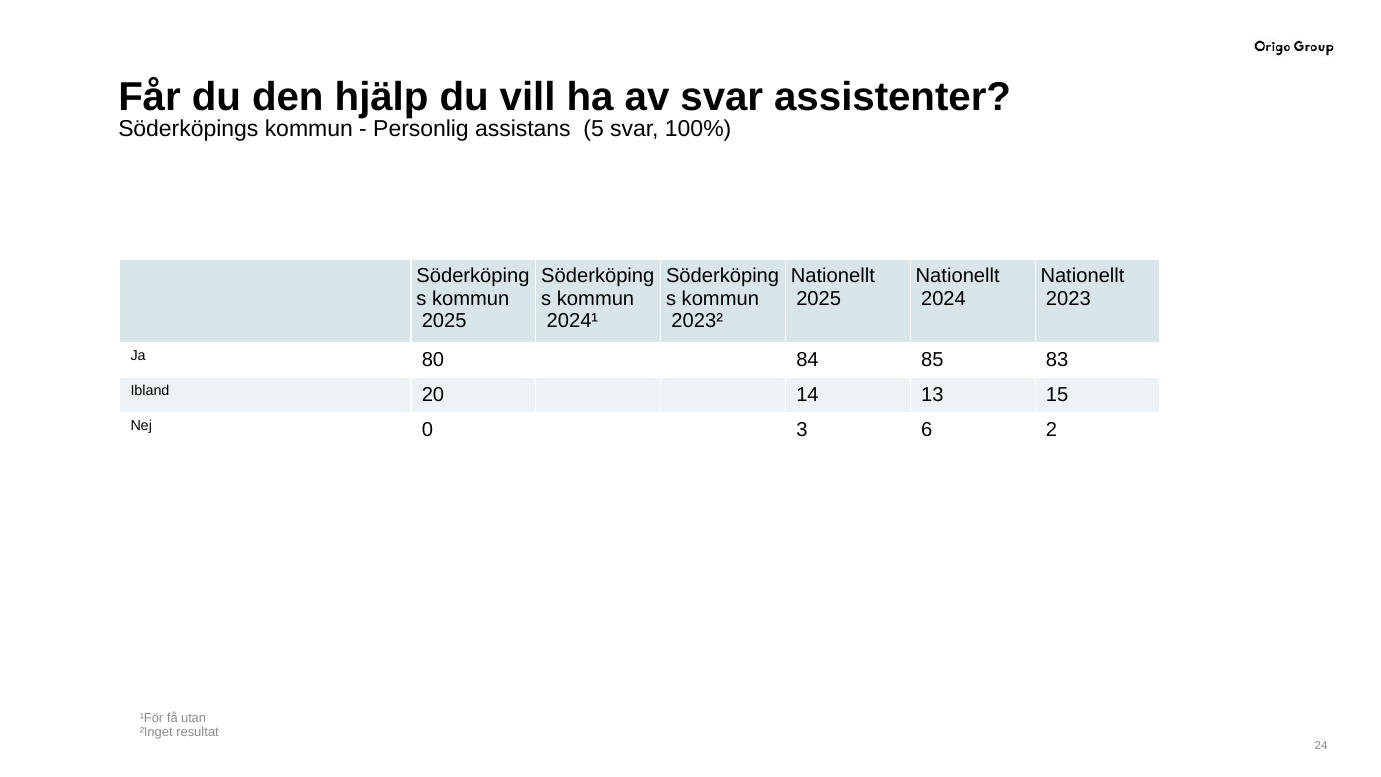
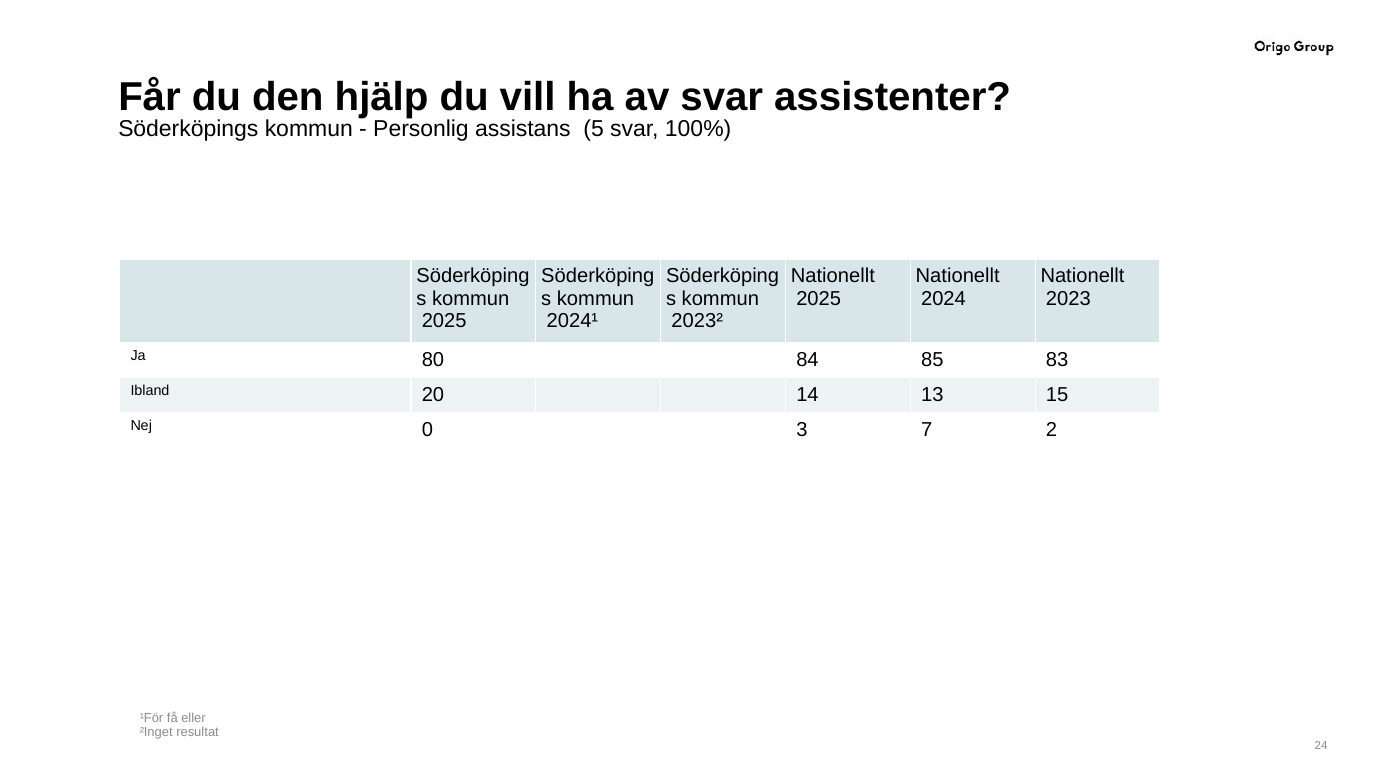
6: 6 -> 7
utan: utan -> eller
